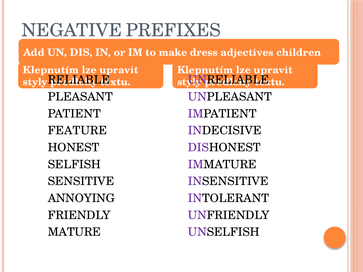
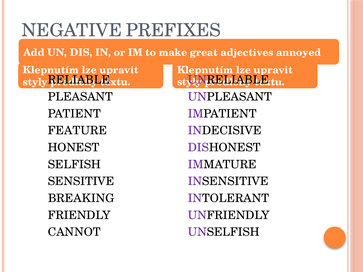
dress: dress -> great
children: children -> annoyed
ANNOYING: ANNOYING -> BREAKING
MATURE: MATURE -> CANNOT
